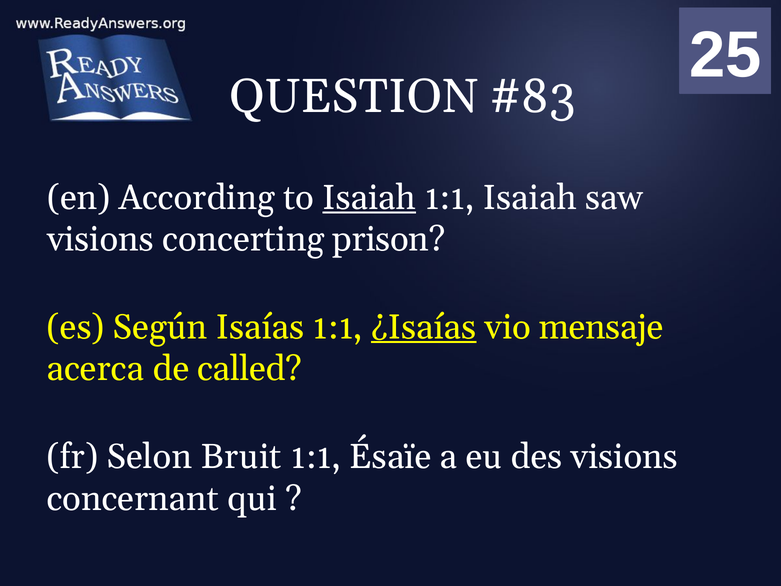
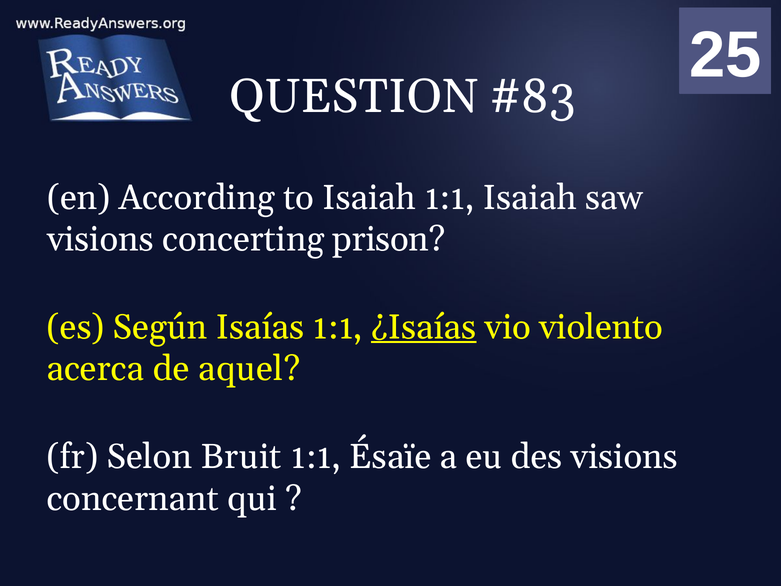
Isaiah at (369, 198) underline: present -> none
mensaje: mensaje -> violento
called: called -> aquel
